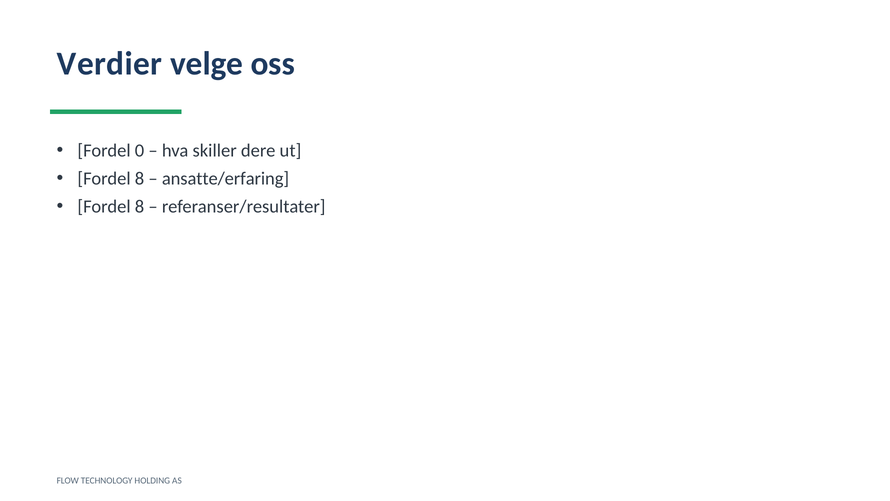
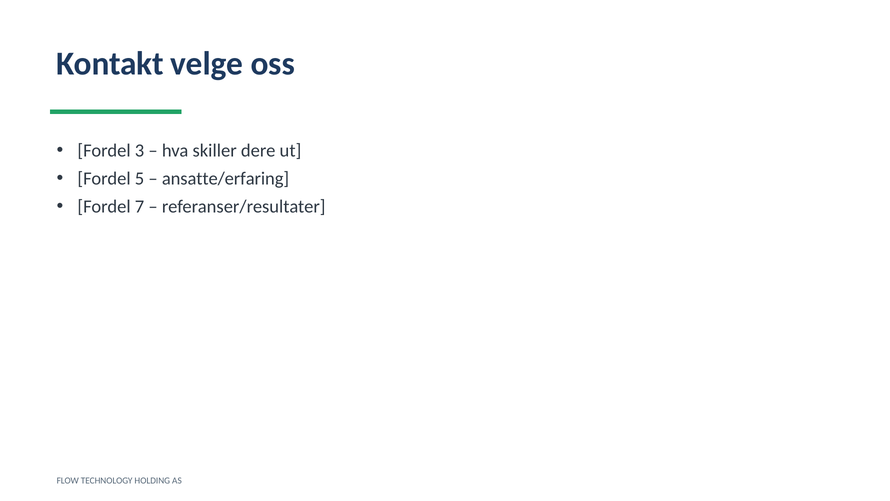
Verdier: Verdier -> Kontakt
0: 0 -> 3
8 at (140, 179): 8 -> 5
8 at (140, 206): 8 -> 7
